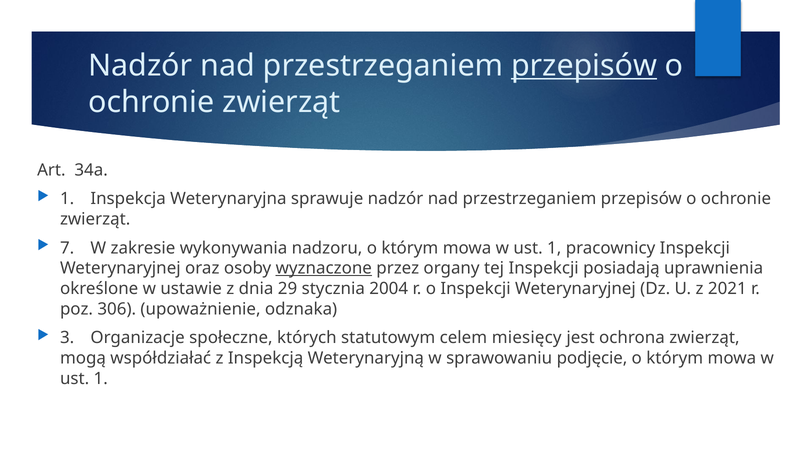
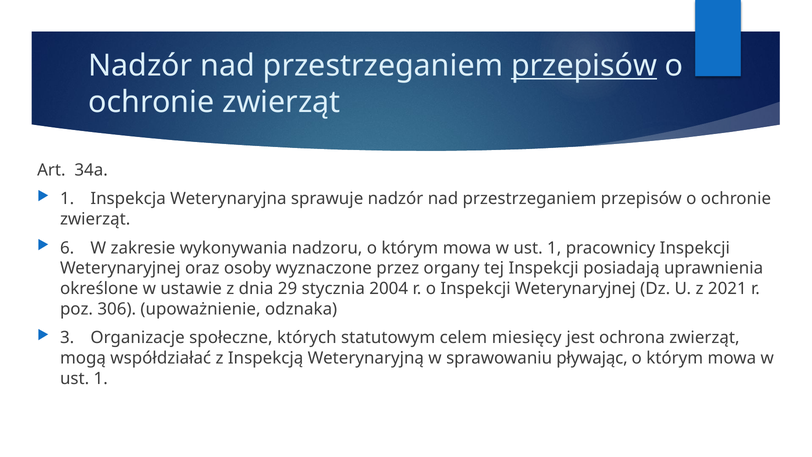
7: 7 -> 6
wyznaczone underline: present -> none
podjęcie: podjęcie -> pływając
